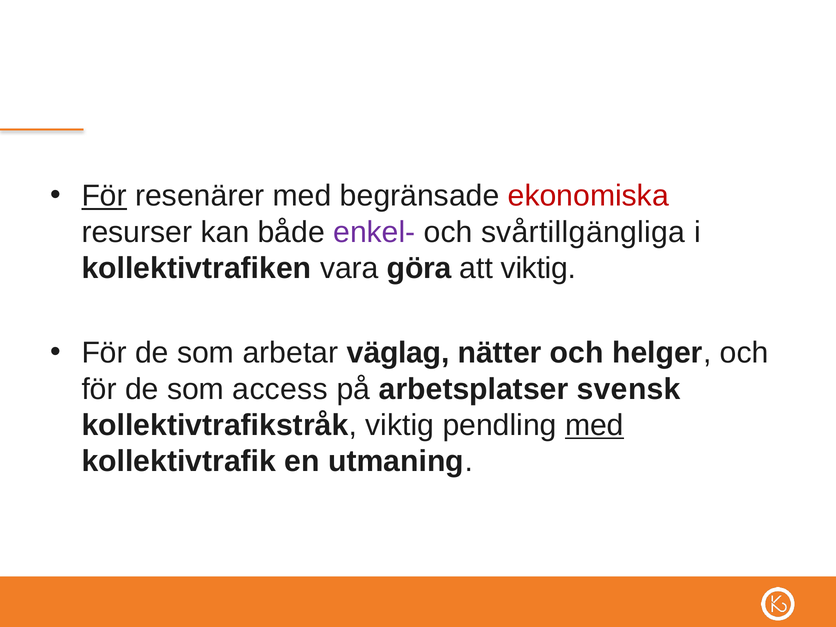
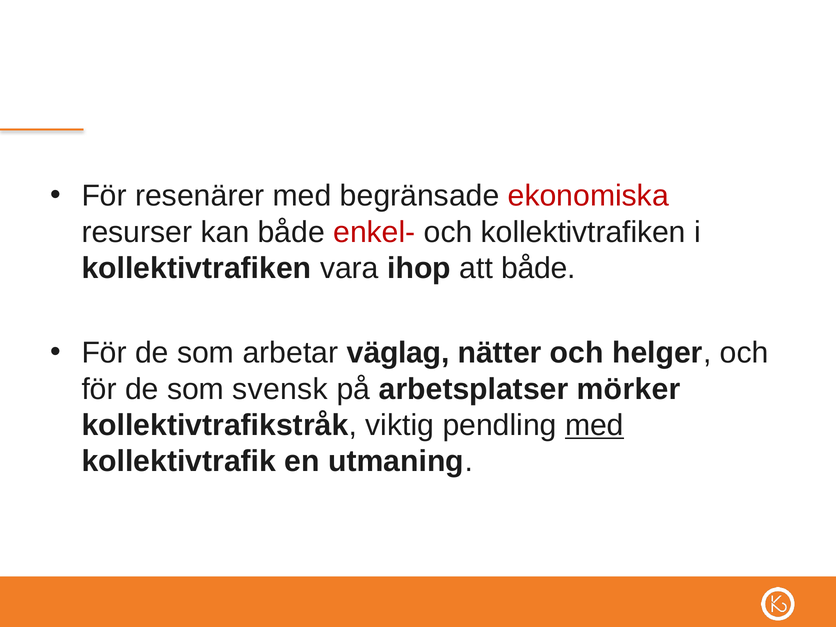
För at (104, 196) underline: present -> none
enkel- colour: purple -> red
och svårtillgängliga: svårtillgängliga -> kollektivtrafiken
göra: göra -> ihop
att viktig: viktig -> både
access: access -> svensk
svensk: svensk -> mörker
